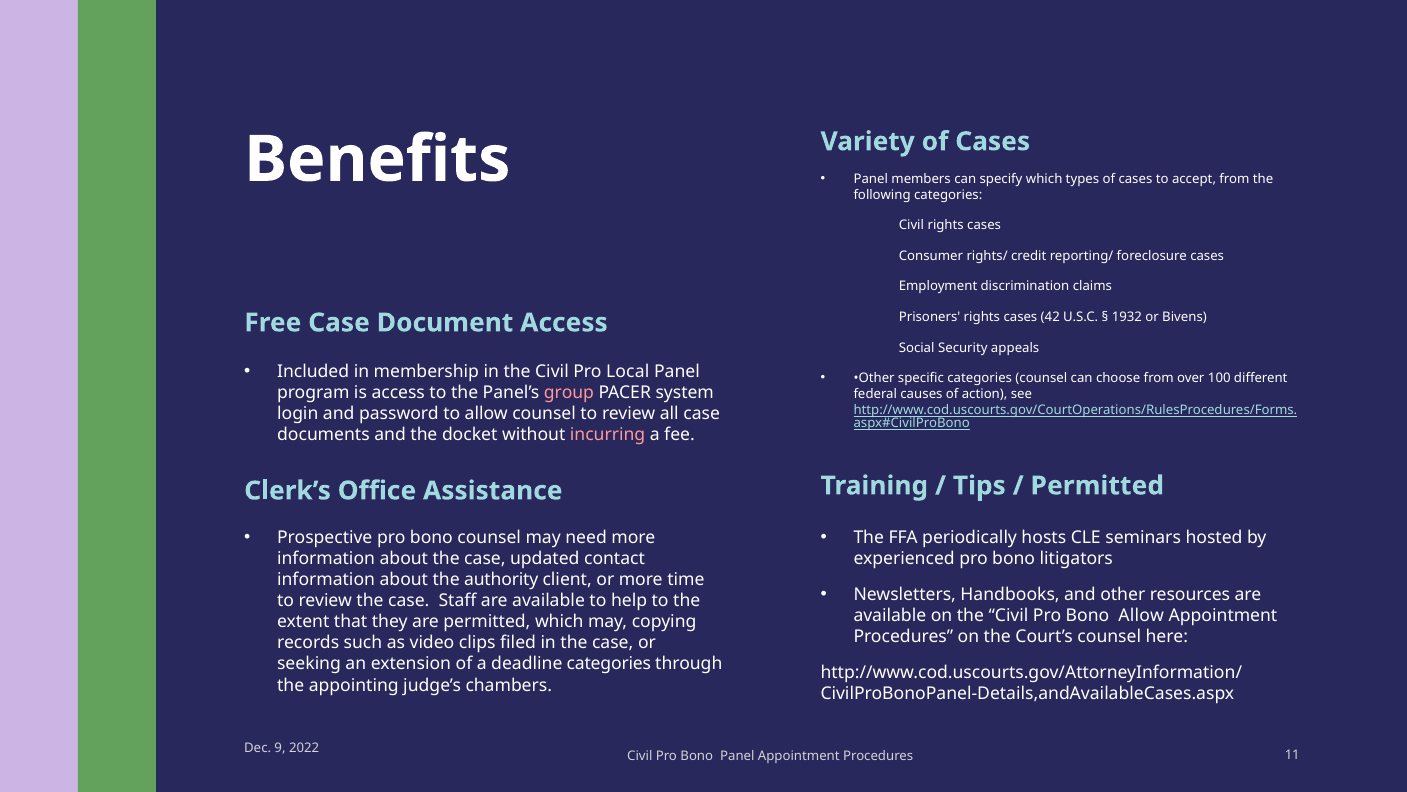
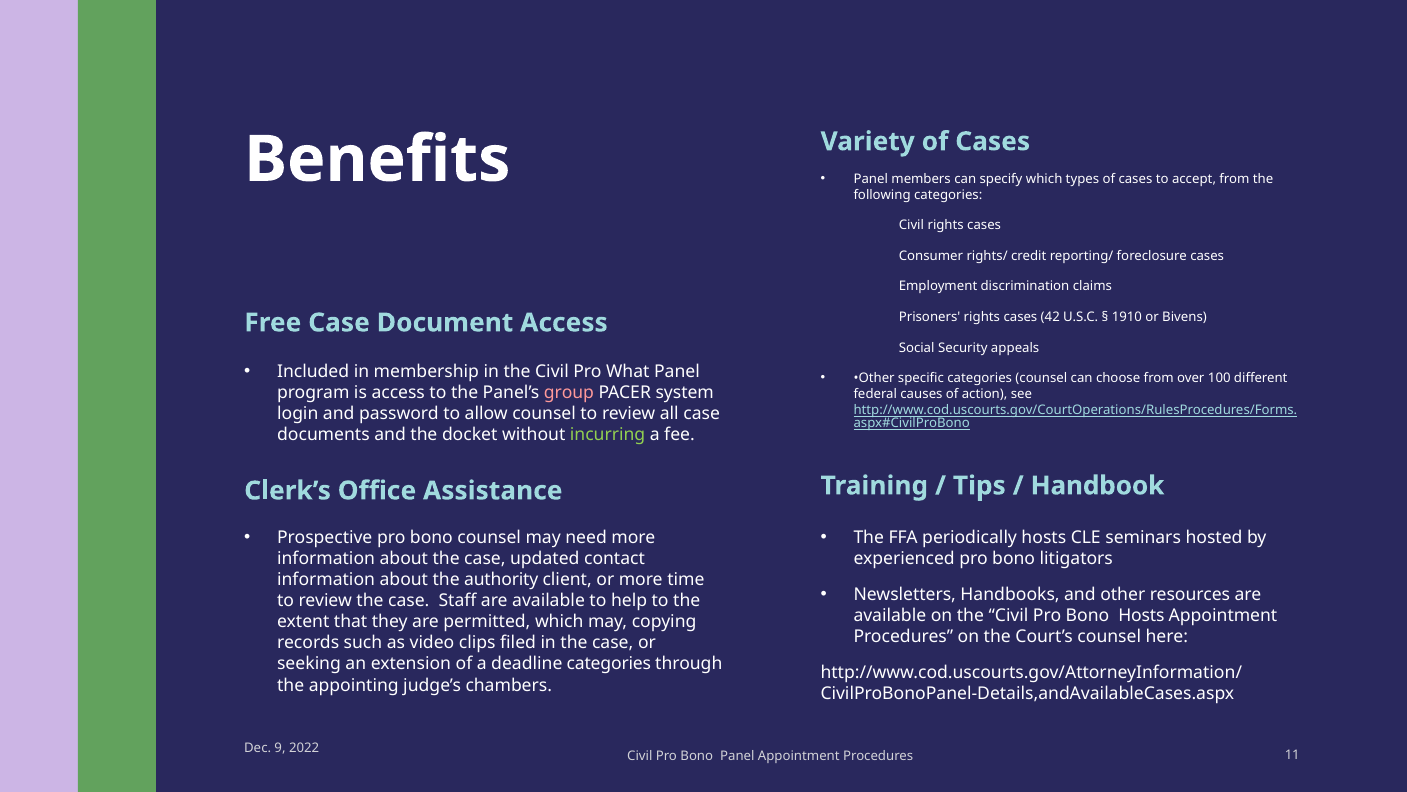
1932: 1932 -> 1910
Local: Local -> What
incurring colour: pink -> light green
Permitted at (1097, 485): Permitted -> Handbook
Bono Allow: Allow -> Hosts
